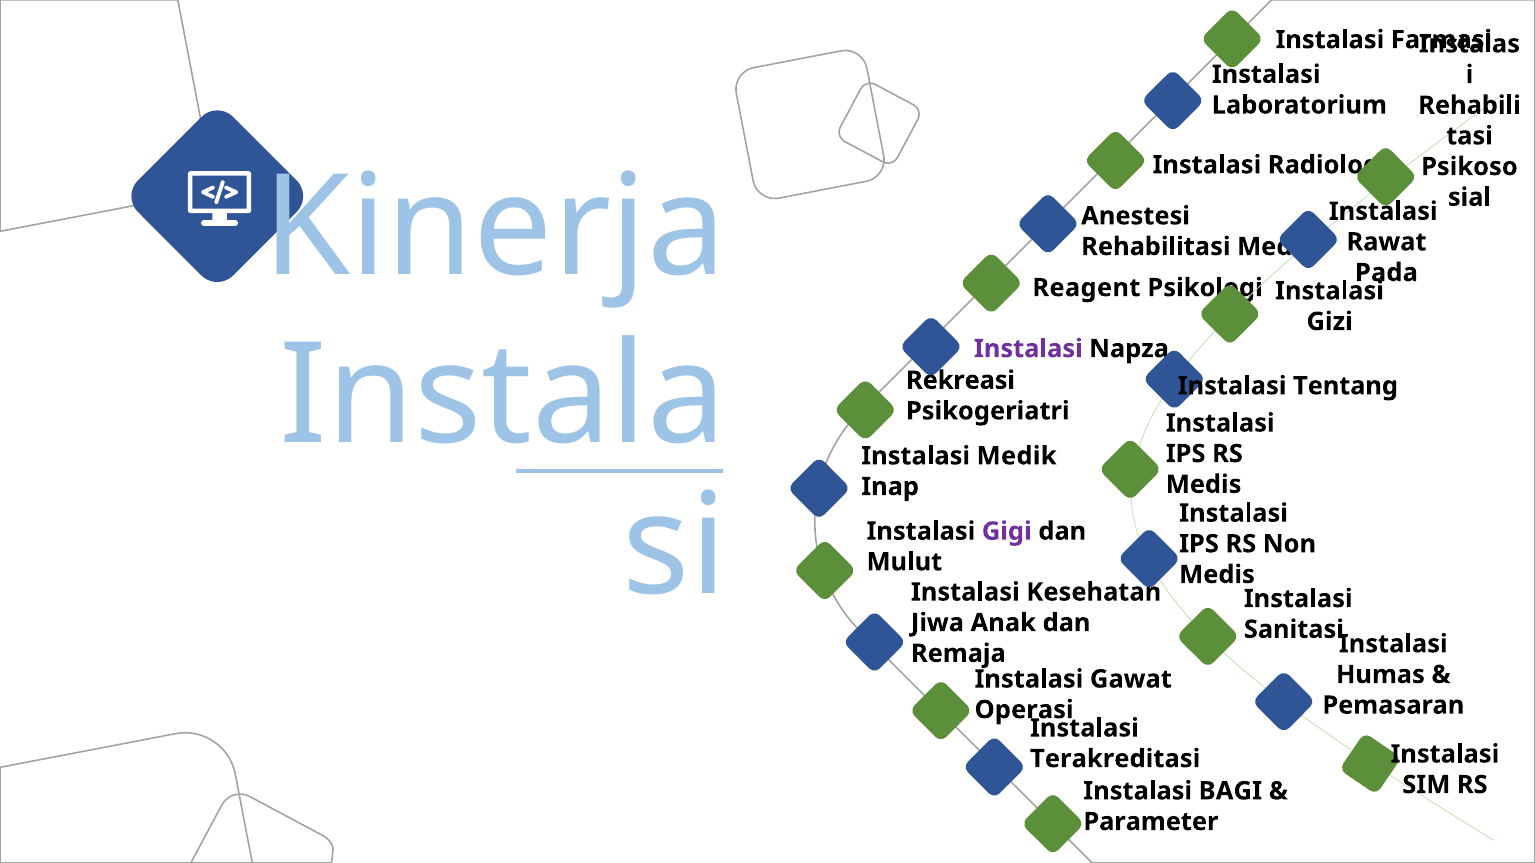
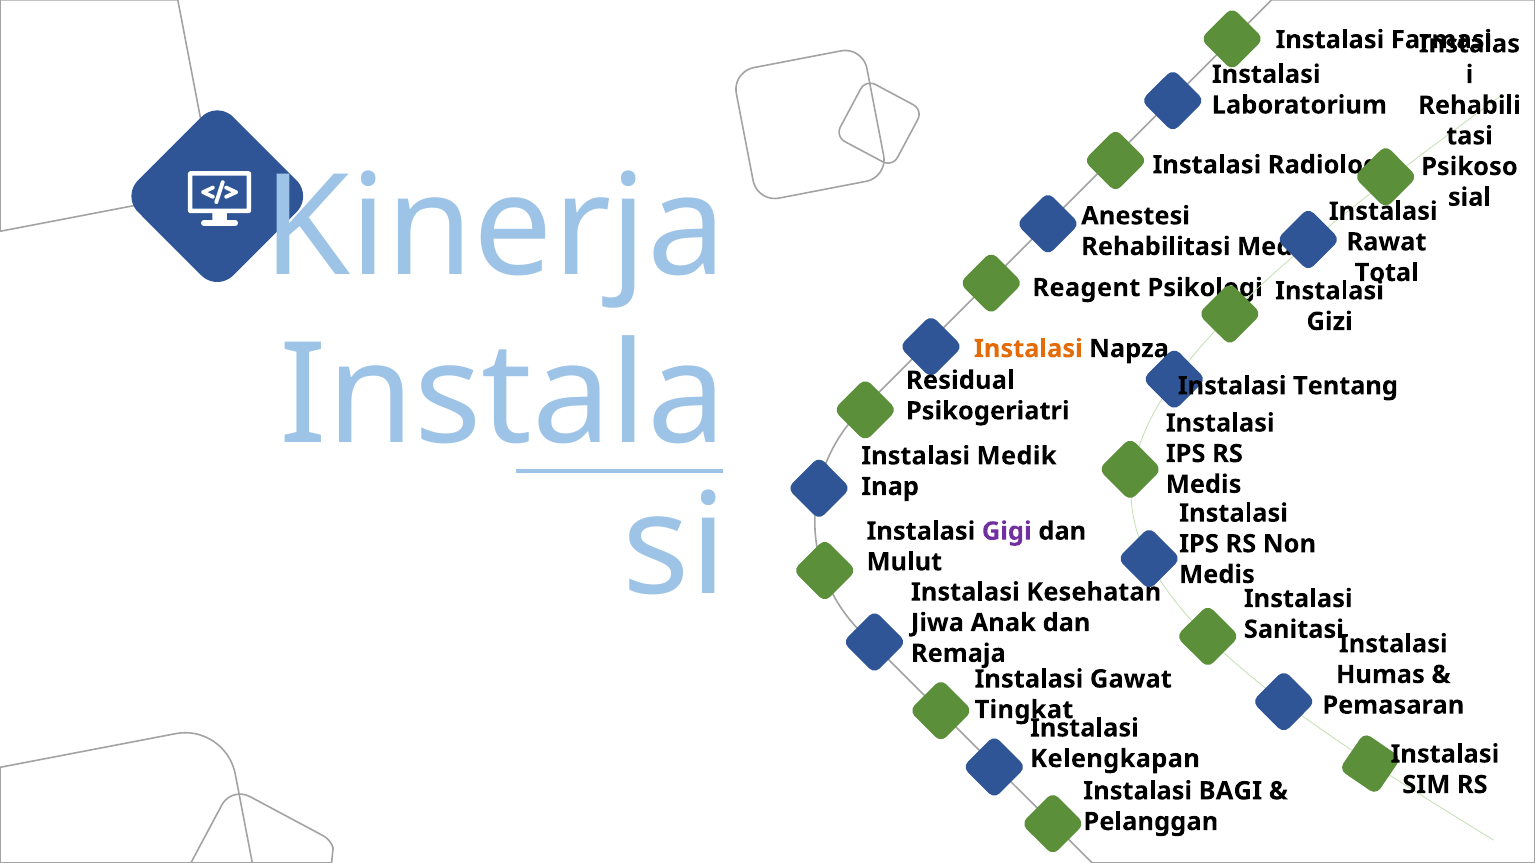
Pada: Pada -> Total
Instalasi at (1028, 349) colour: purple -> orange
Rekreasi: Rekreasi -> Residual
Operasi: Operasi -> Tingkat
Terakreditasi: Terakreditasi -> Kelengkapan
Parameter: Parameter -> Pelanggan
